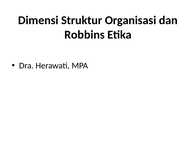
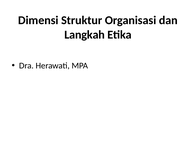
Robbins: Robbins -> Langkah
